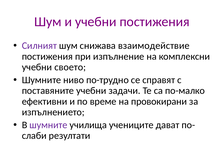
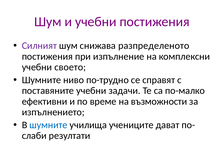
взаимодействие: взаимодействие -> разпределеното
провокирани: провокирани -> възможности
шумните at (48, 125) colour: purple -> blue
